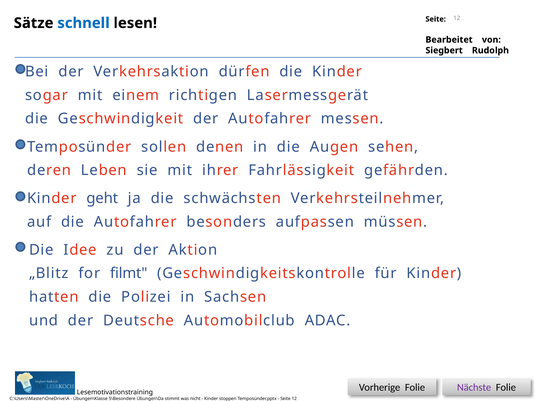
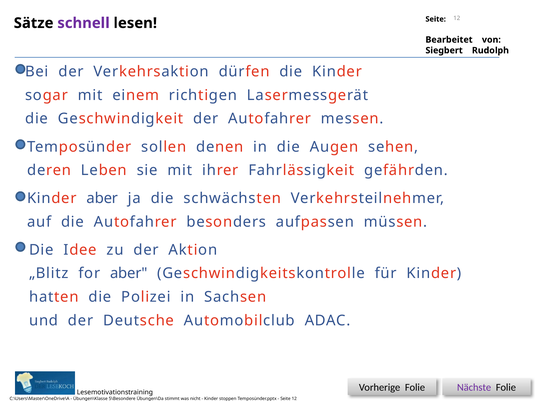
schnell colour: blue -> purple
Kinder geht: geht -> aber
for filmt: filmt -> aber
